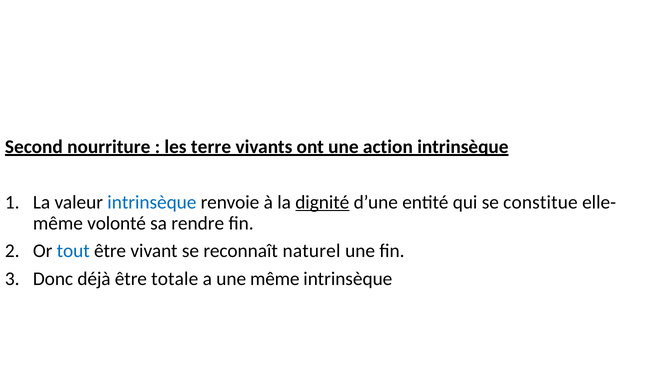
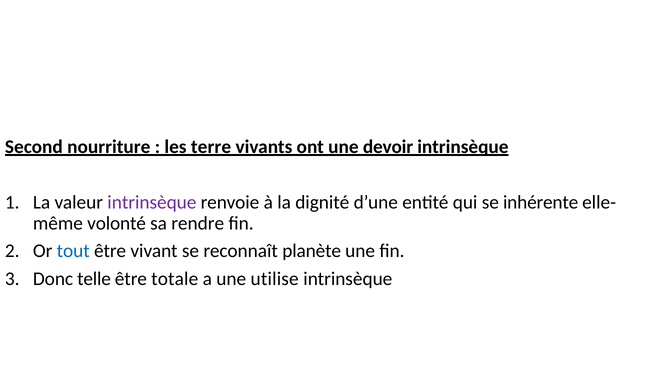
action: action -> devoir
intrinsèque at (152, 202) colour: blue -> purple
dignité underline: present -> none
constitue: constitue -> inhérente
naturel: naturel -> planète
déjà: déjà -> telle
une même: même -> utilise
